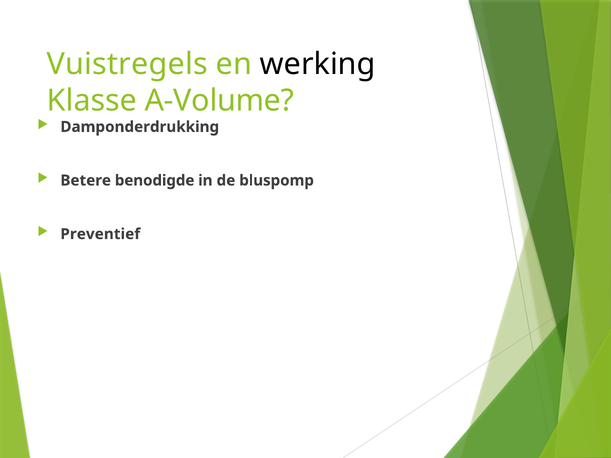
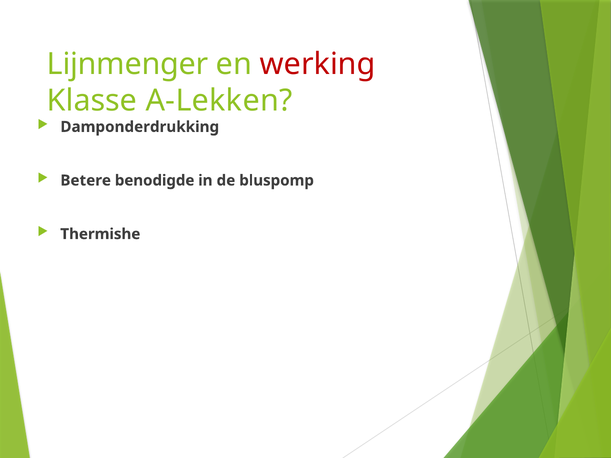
Vuistregels: Vuistregels -> Lijnmenger
werking colour: black -> red
A-Volume: A-Volume -> A-Lekken
Preventief: Preventief -> Thermishe
